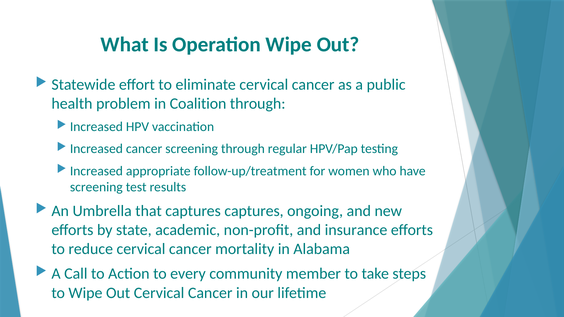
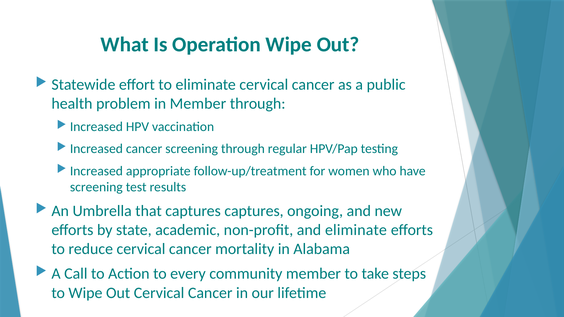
in Coalition: Coalition -> Member
and insurance: insurance -> eliminate
